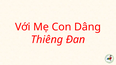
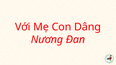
Thiêng: Thiêng -> Nương
